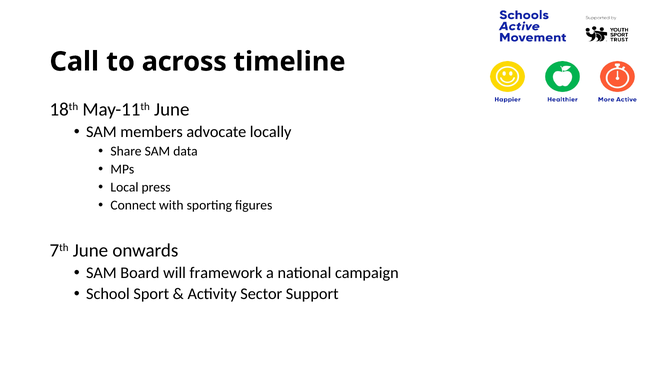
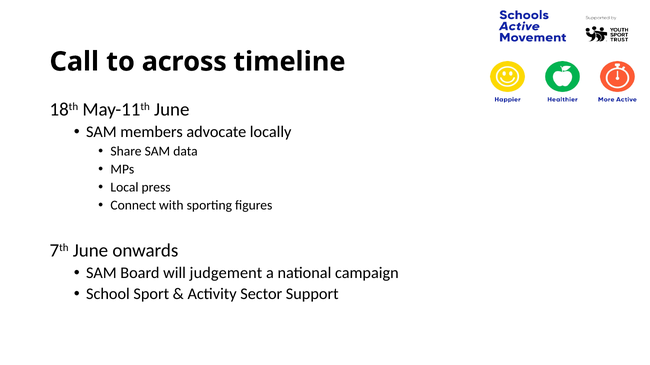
framework: framework -> judgement
